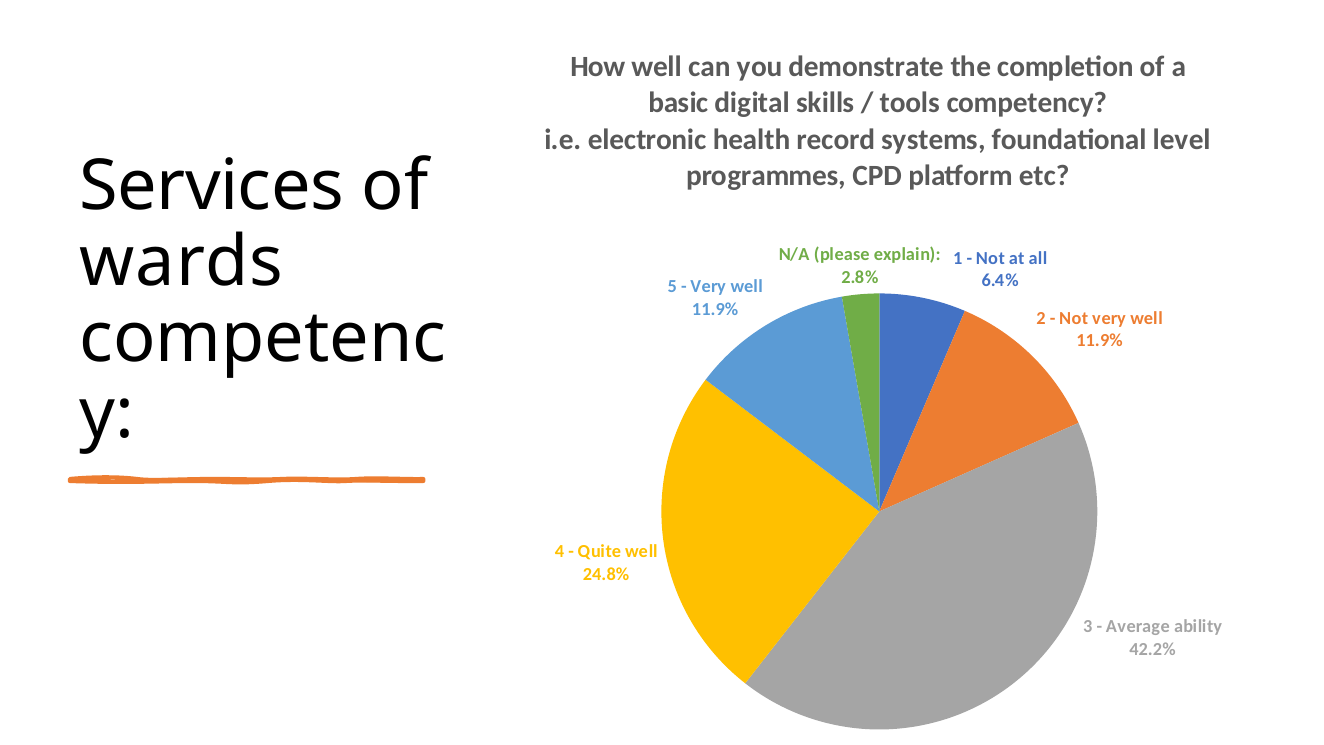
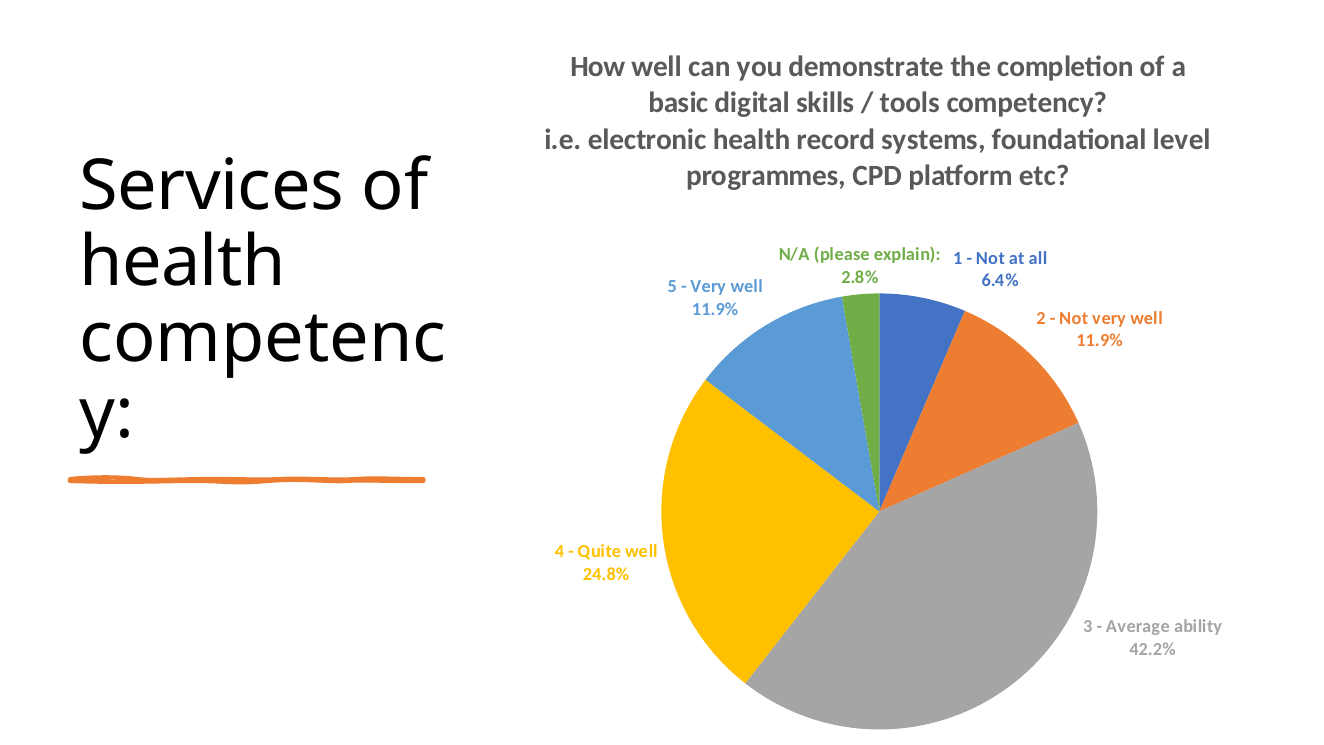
wards at (182, 262): wards -> health
